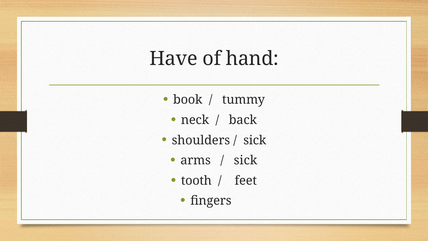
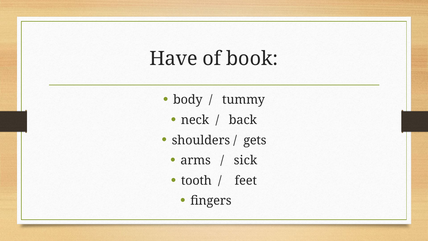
hand: hand -> book
book: book -> body
sick at (255, 140): sick -> gets
